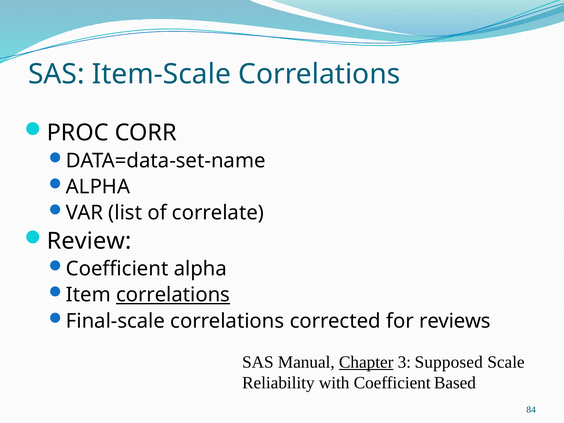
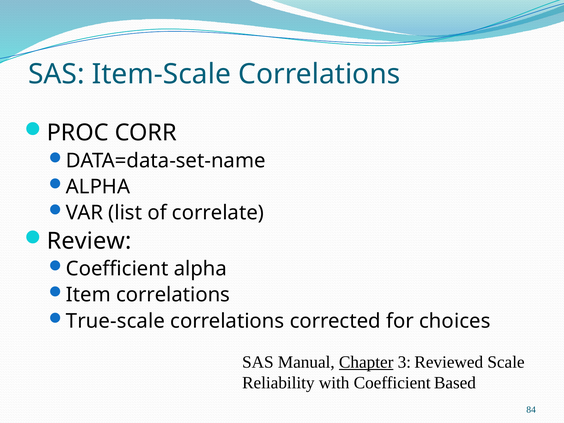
correlations at (173, 295) underline: present -> none
Final-scale: Final-scale -> True-scale
reviews: reviews -> choices
Supposed: Supposed -> Reviewed
